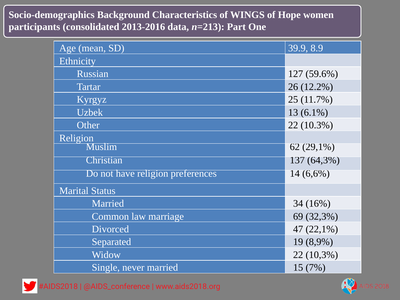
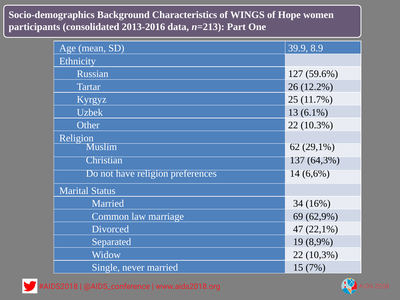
32,3%: 32,3% -> 62,9%
